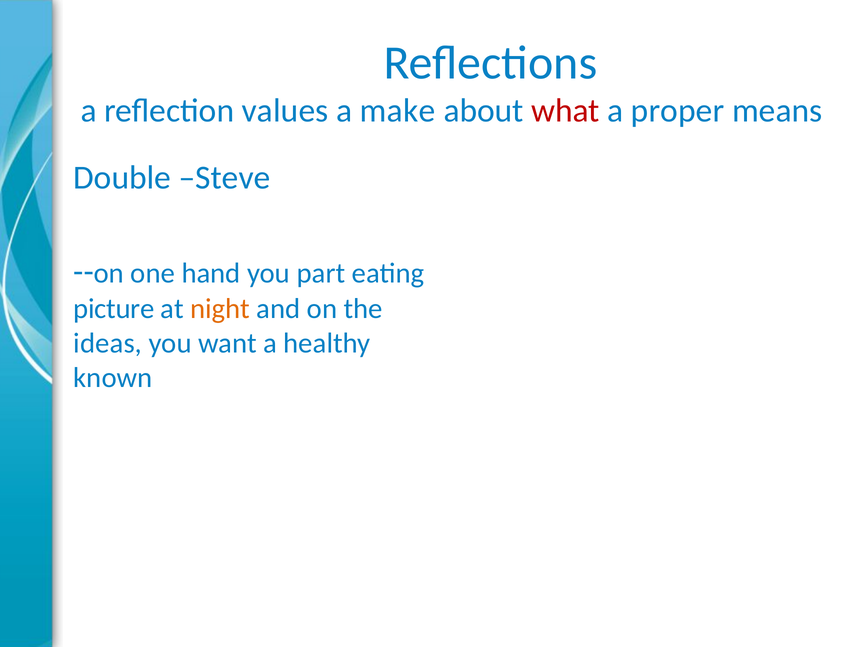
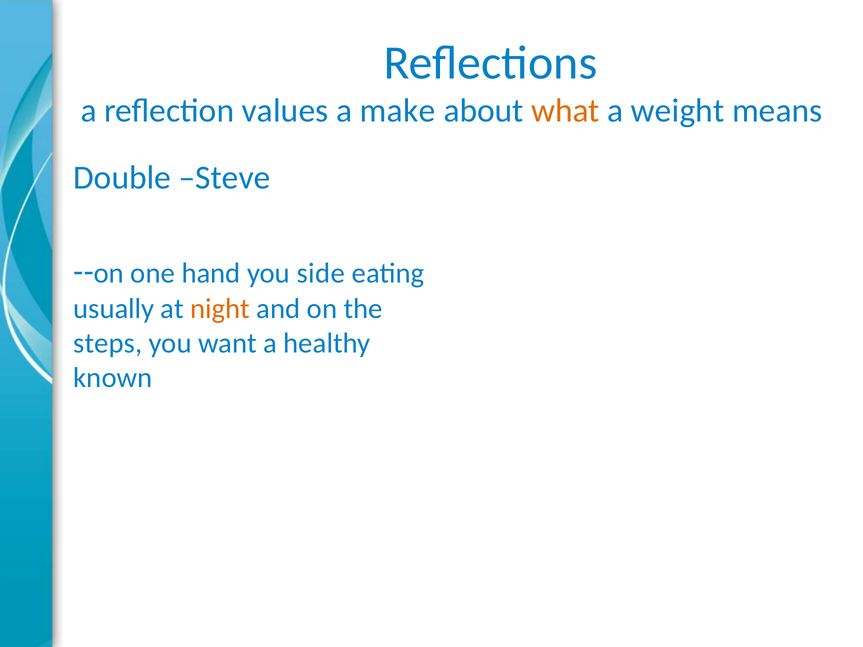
what colour: red -> orange
proper: proper -> weight
part: part -> side
picture: picture -> usually
ideas: ideas -> steps
